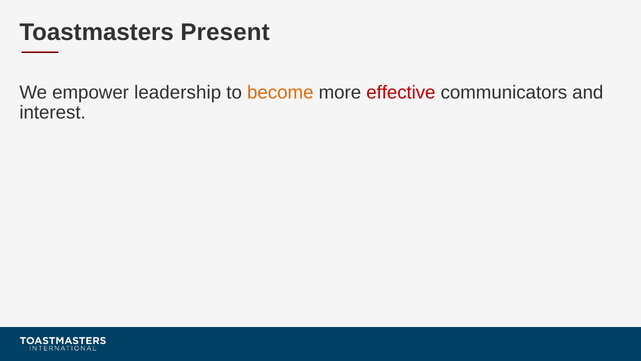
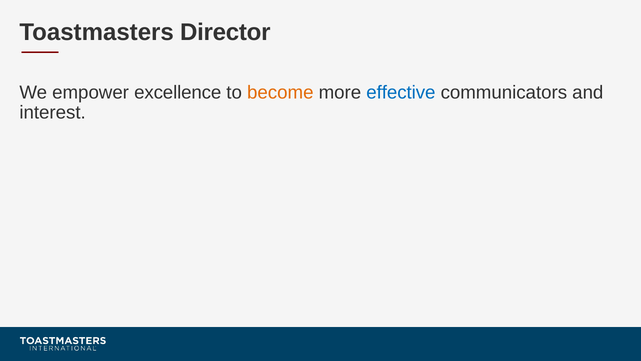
Present: Present -> Director
leadership: leadership -> excellence
effective colour: red -> blue
